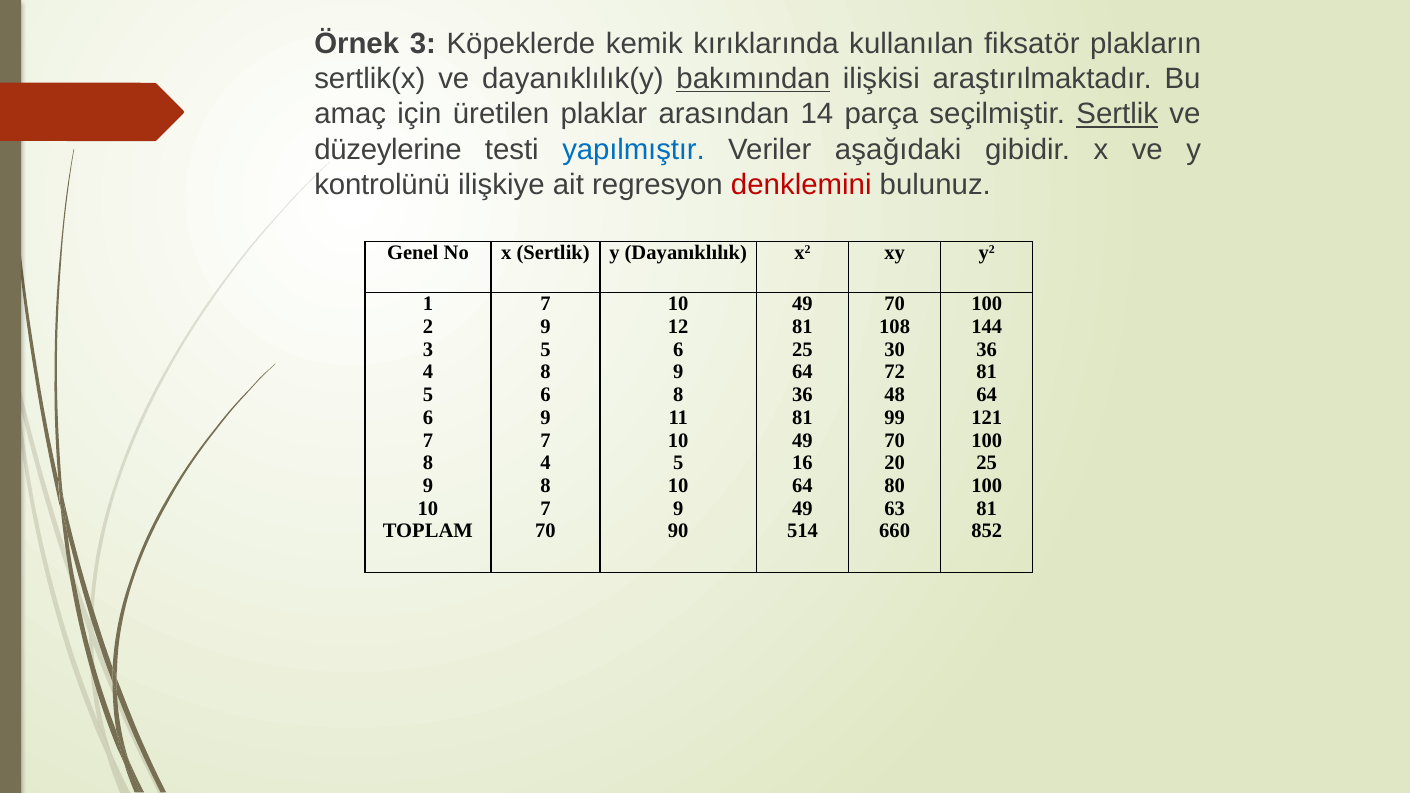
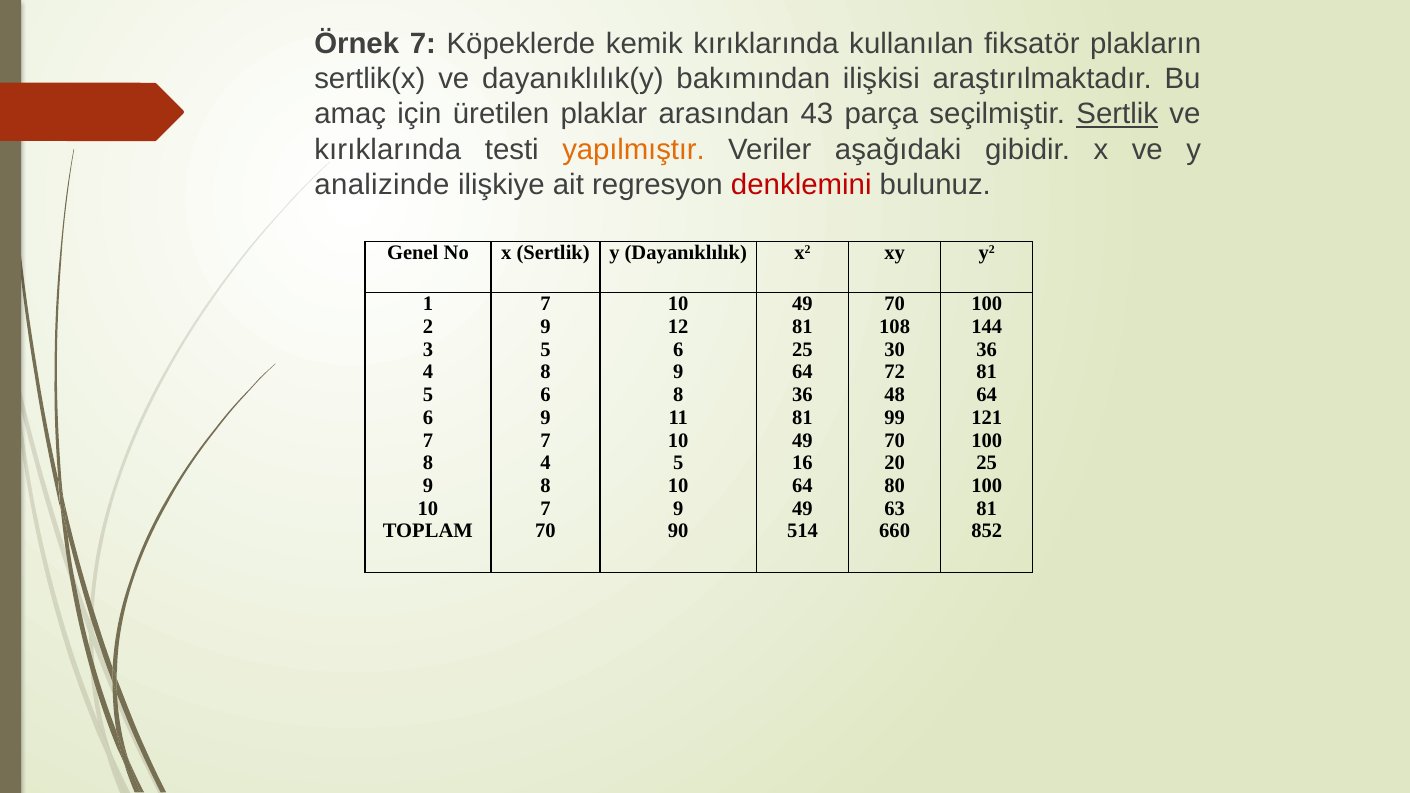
Örnek 3: 3 -> 7
bakımından underline: present -> none
14: 14 -> 43
düzeylerine at (388, 149): düzeylerine -> kırıklarında
yapılmıştır colour: blue -> orange
kontrolünü: kontrolünü -> analizinde
